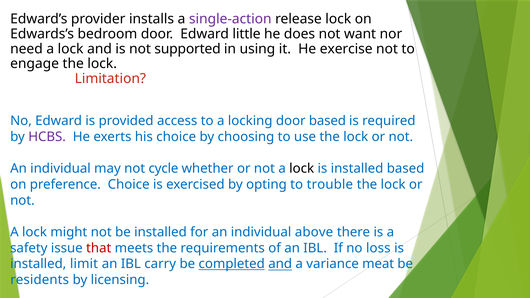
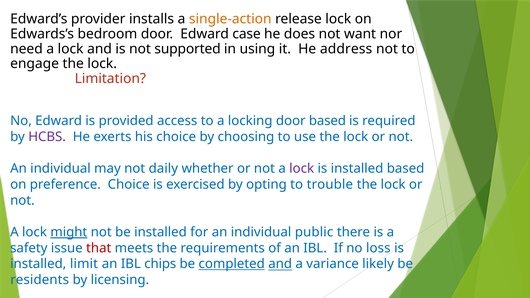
single-action colour: purple -> orange
little: little -> case
exercise: exercise -> address
cycle: cycle -> daily
lock at (302, 169) colour: black -> purple
might underline: none -> present
above: above -> public
carry: carry -> chips
meat: meat -> likely
